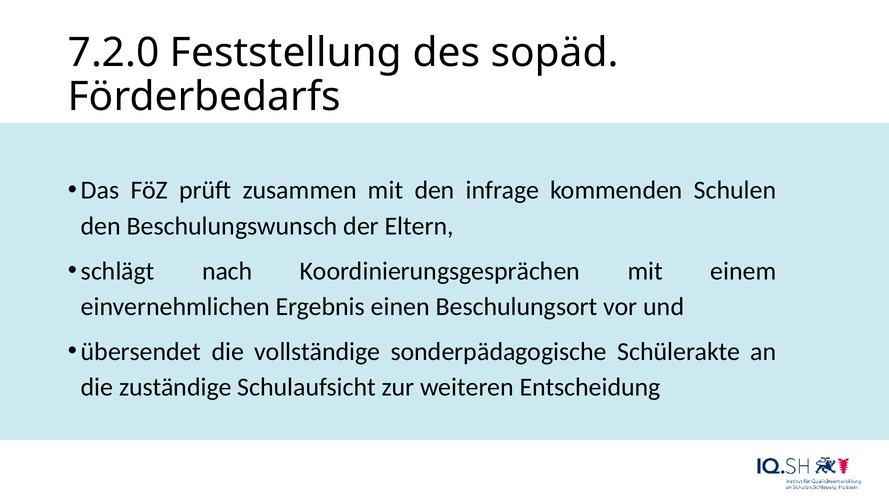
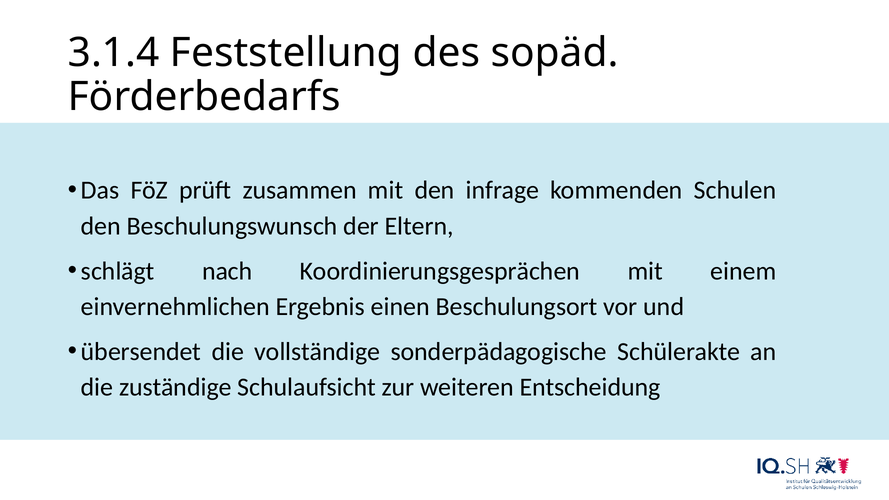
7.2.0: 7.2.0 -> 3.1.4
